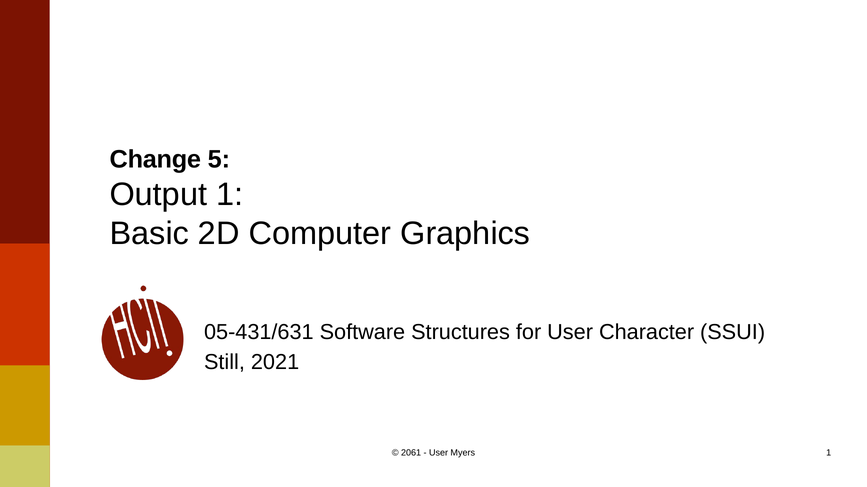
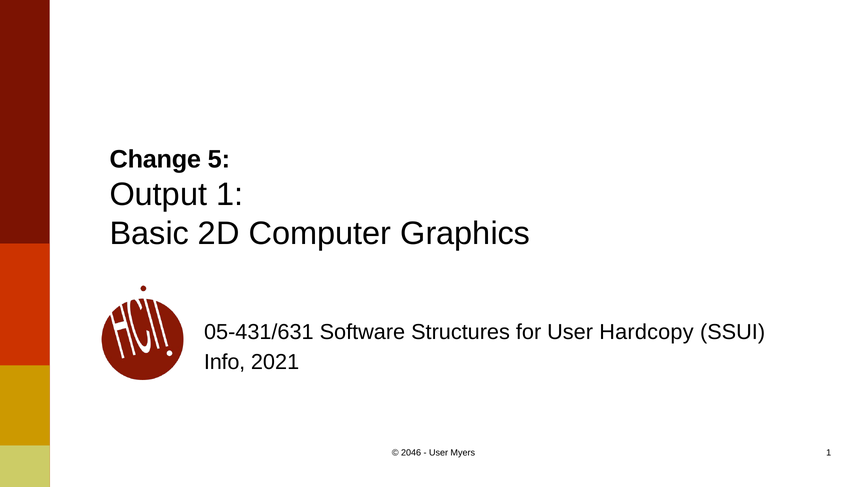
Character: Character -> Hardcopy
Still: Still -> Info
2061: 2061 -> 2046
